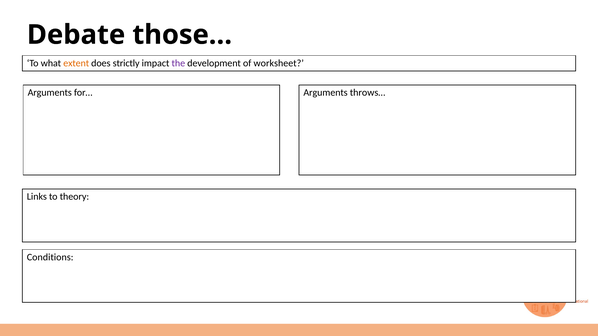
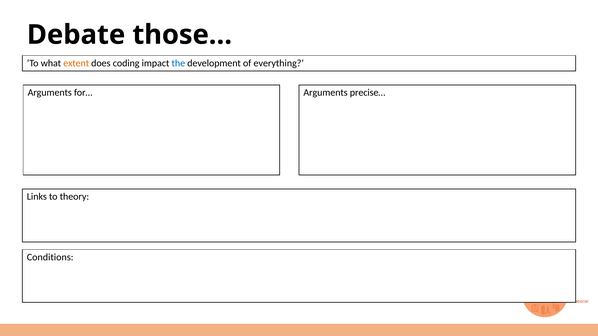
strictly: strictly -> coding
the colour: purple -> blue
worksheet: worksheet -> everything
throws…: throws… -> precise…
